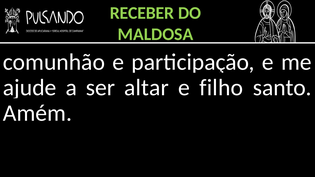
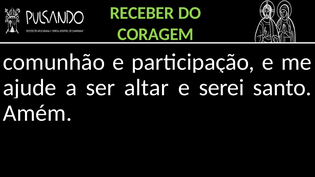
MALDOSA: MALDOSA -> CORAGEM
filho: filho -> serei
